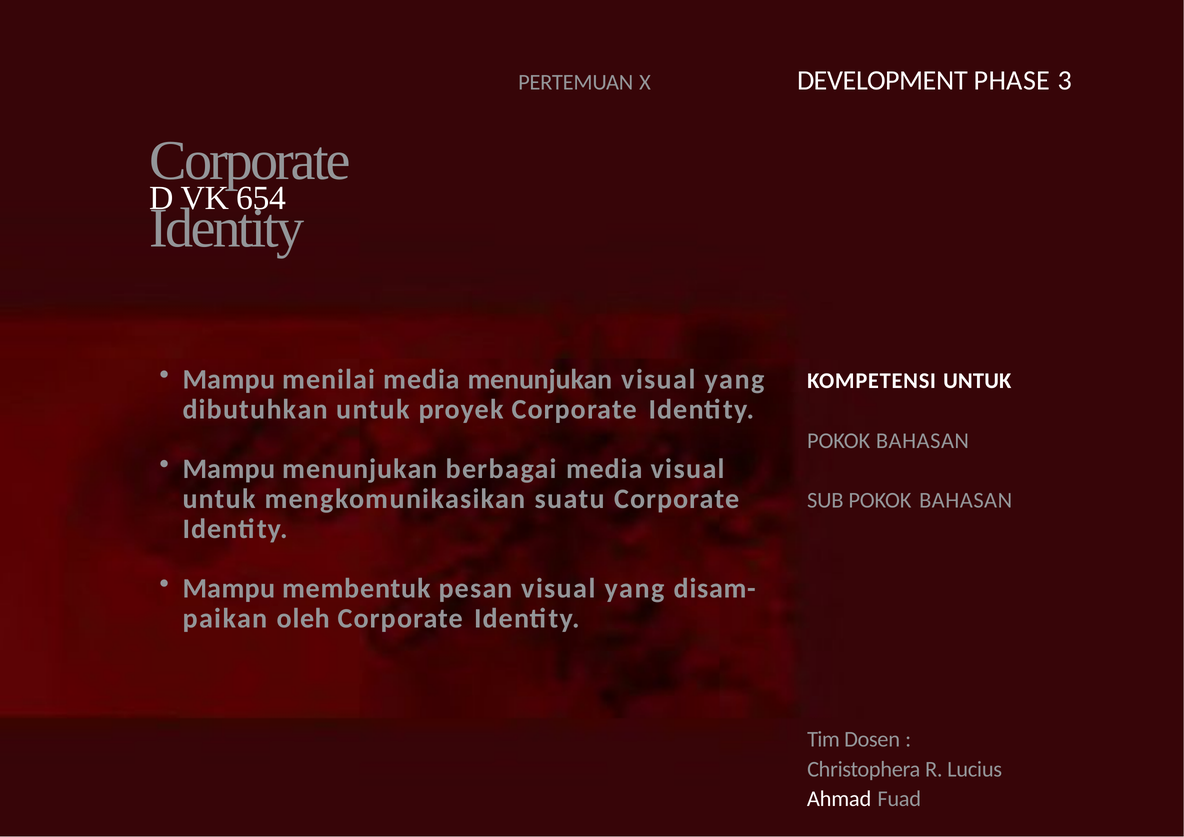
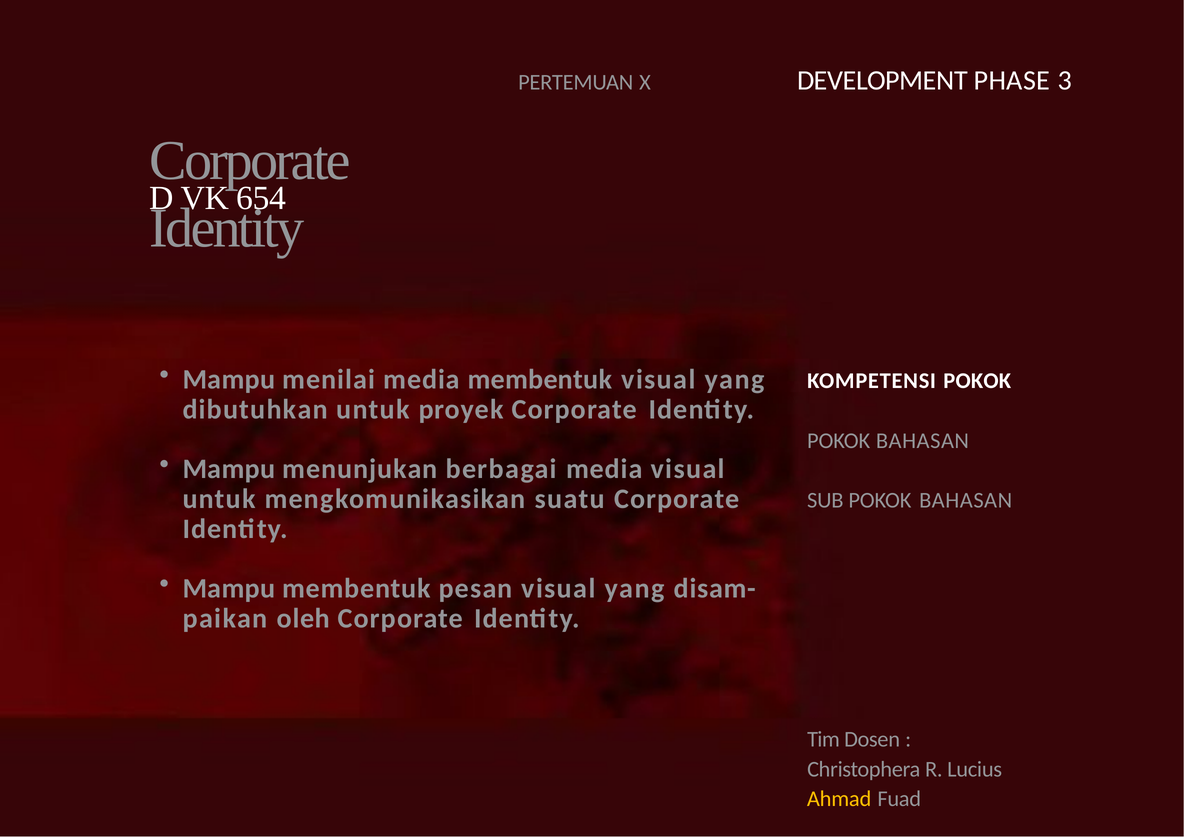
media menunjukan: menunjukan -> membentuk
KOMPETENSI UNTUK: UNTUK -> POKOK
Ahmad colour: white -> yellow
